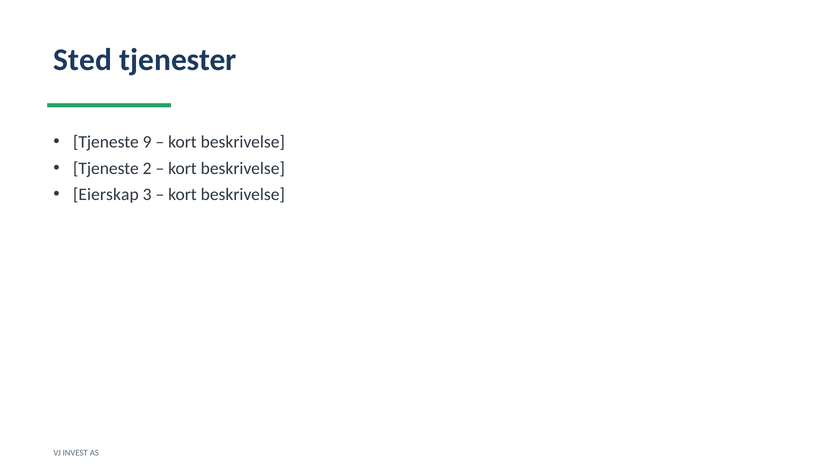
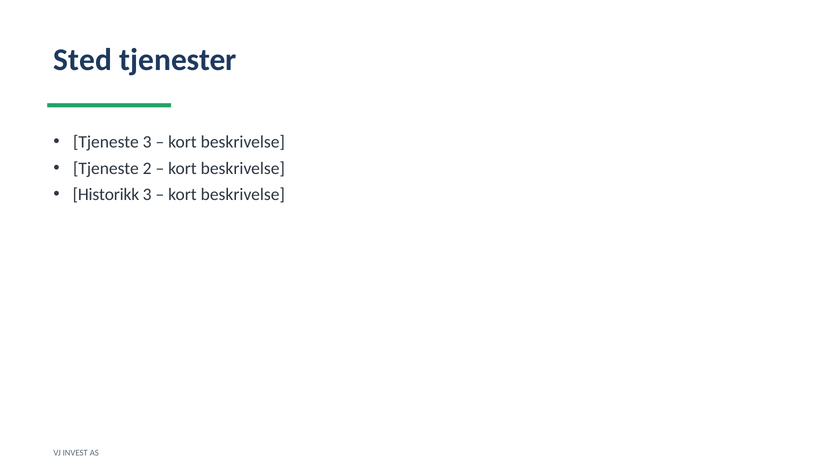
Tjeneste 9: 9 -> 3
Eierskap: Eierskap -> Historikk
